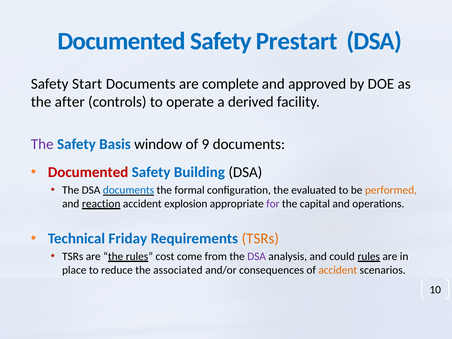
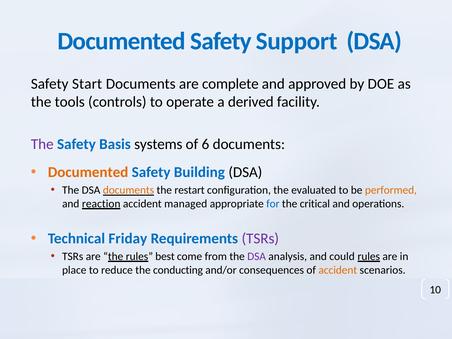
Prestart: Prestart -> Support
after: after -> tools
window: window -> systems
9: 9 -> 6
Documented at (88, 172) colour: red -> orange
documents at (129, 190) colour: blue -> orange
formal: formal -> restart
explosion: explosion -> managed
for colour: purple -> blue
capital: capital -> critical
TSRs at (260, 239) colour: orange -> purple
cost: cost -> best
associated: associated -> conducting
